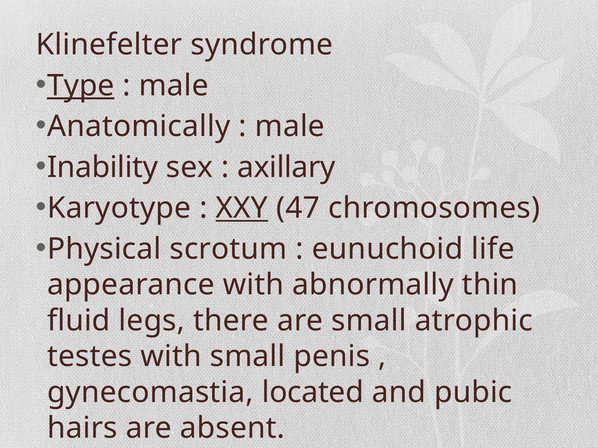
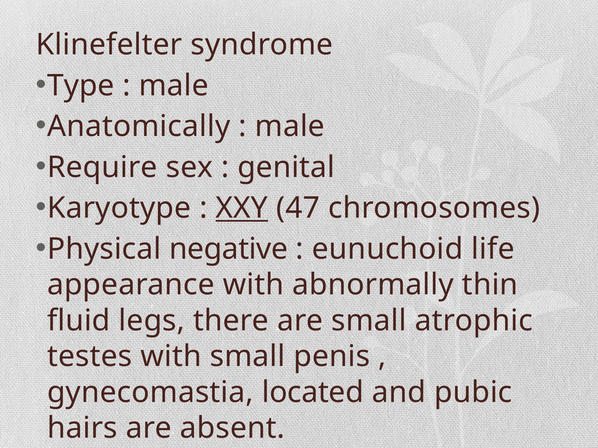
Type underline: present -> none
Inability: Inability -> Require
axillary: axillary -> genital
scrotum: scrotum -> negative
